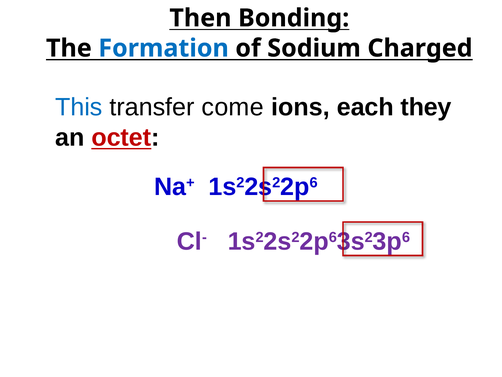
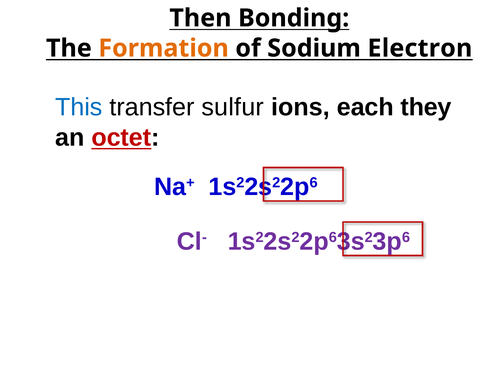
Formation colour: blue -> orange
Charged: Charged -> Electron
come: come -> sulfur
